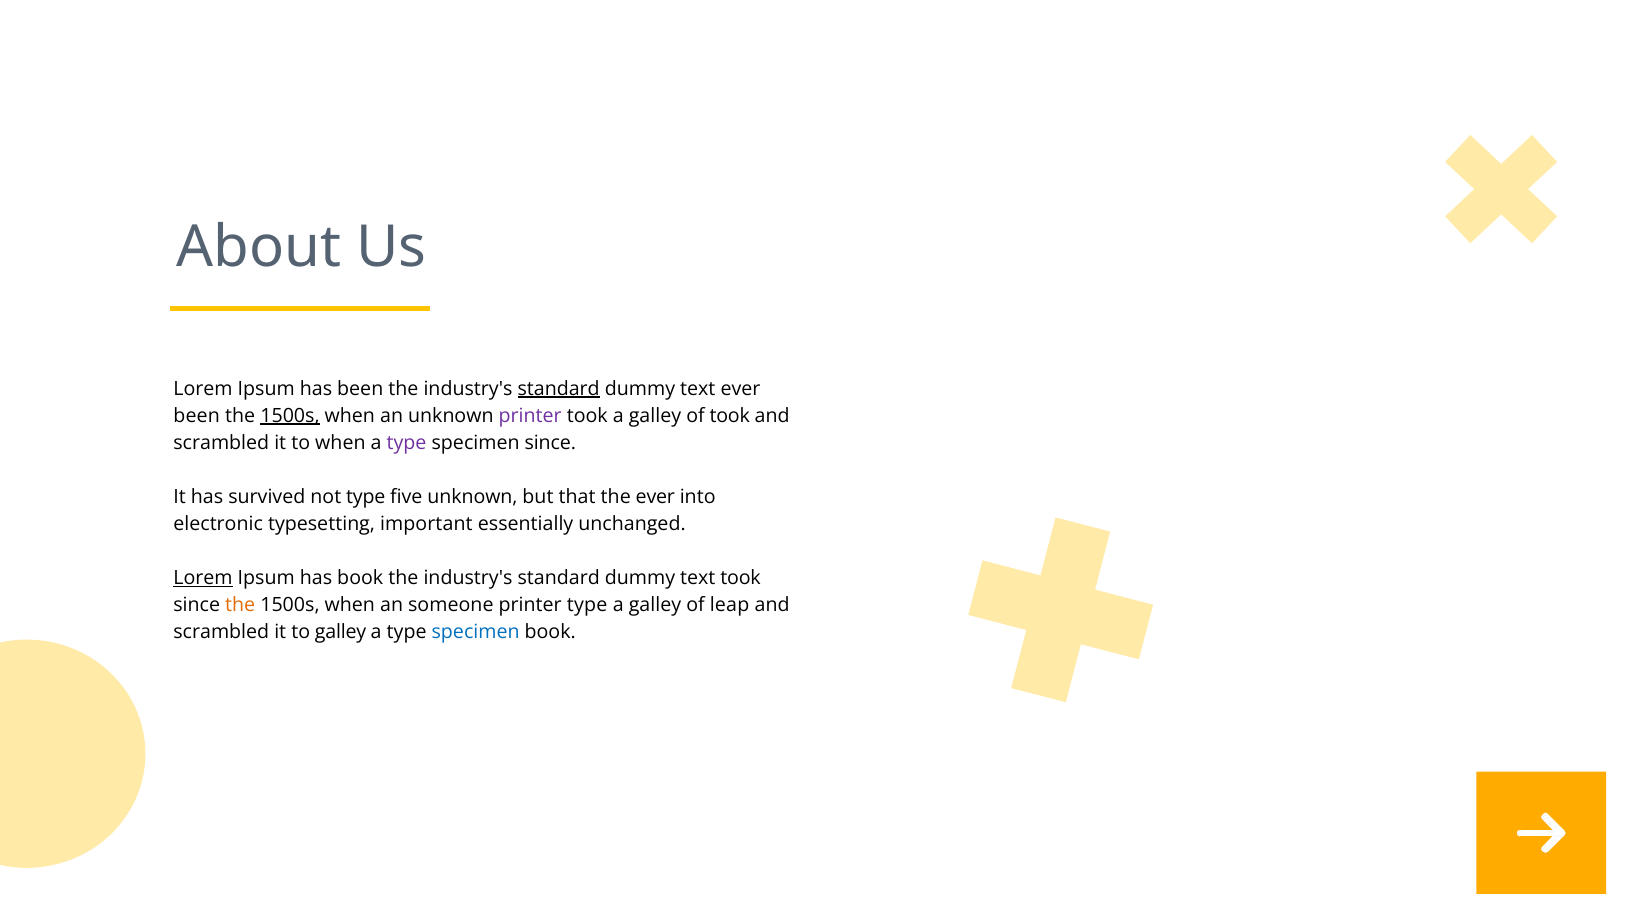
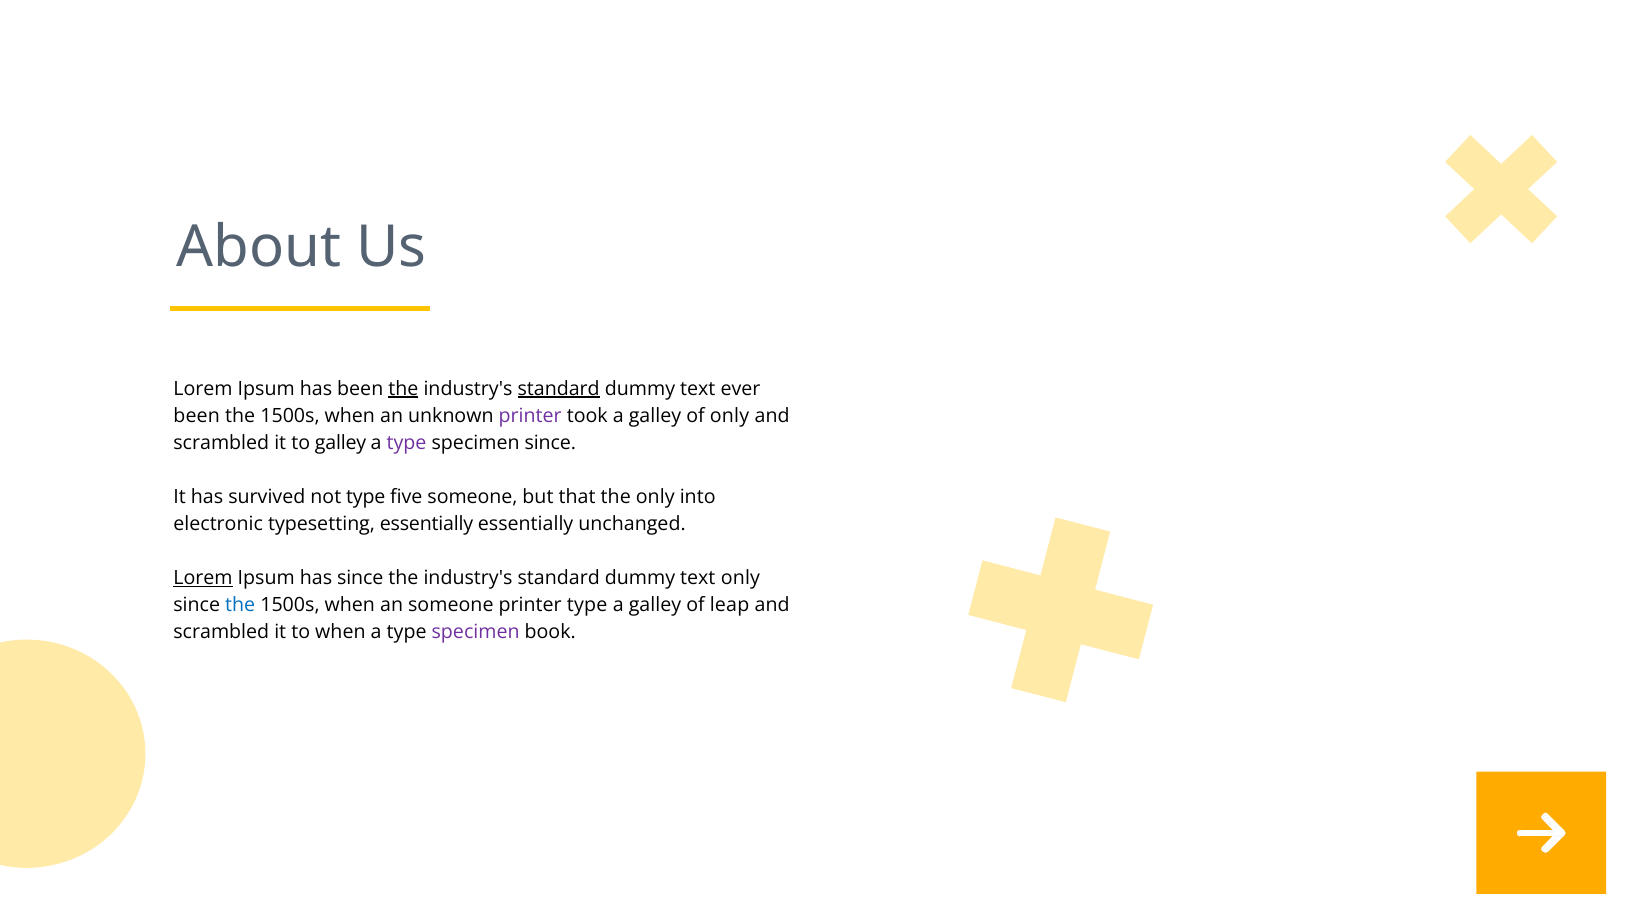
the at (403, 389) underline: none -> present
1500s at (290, 416) underline: present -> none
of took: took -> only
to when: when -> galley
five unknown: unknown -> someone
the ever: ever -> only
typesetting important: important -> essentially
has book: book -> since
text took: took -> only
the at (240, 605) colour: orange -> blue
to galley: galley -> when
specimen at (476, 632) colour: blue -> purple
